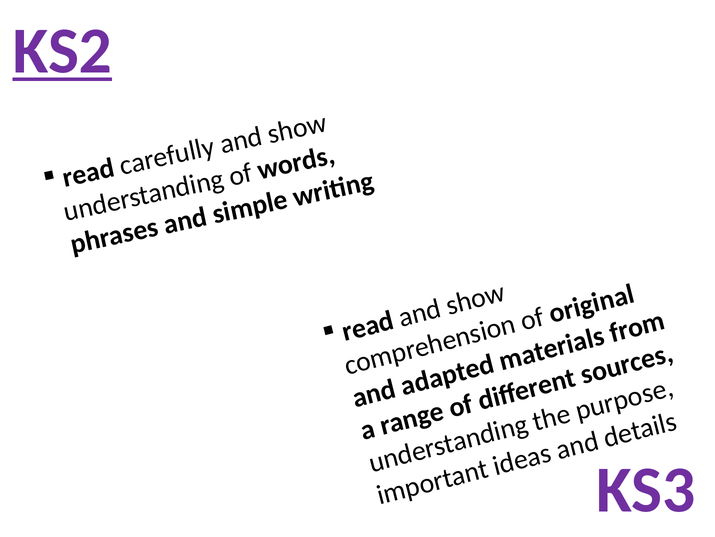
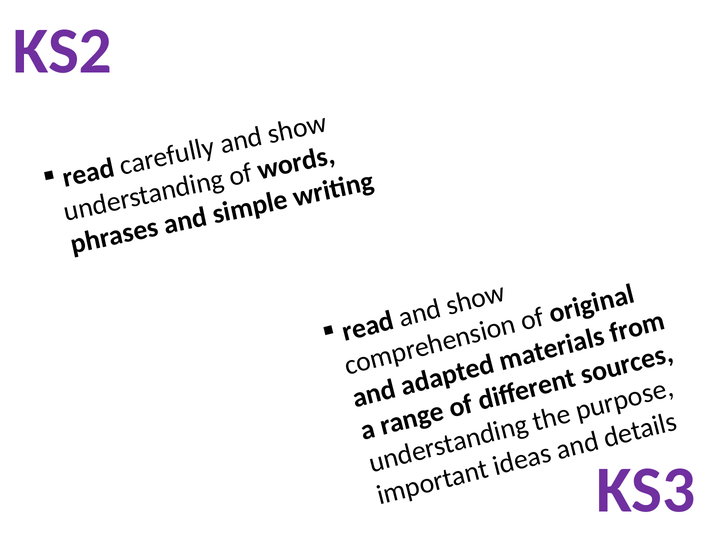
KS2 underline: present -> none
